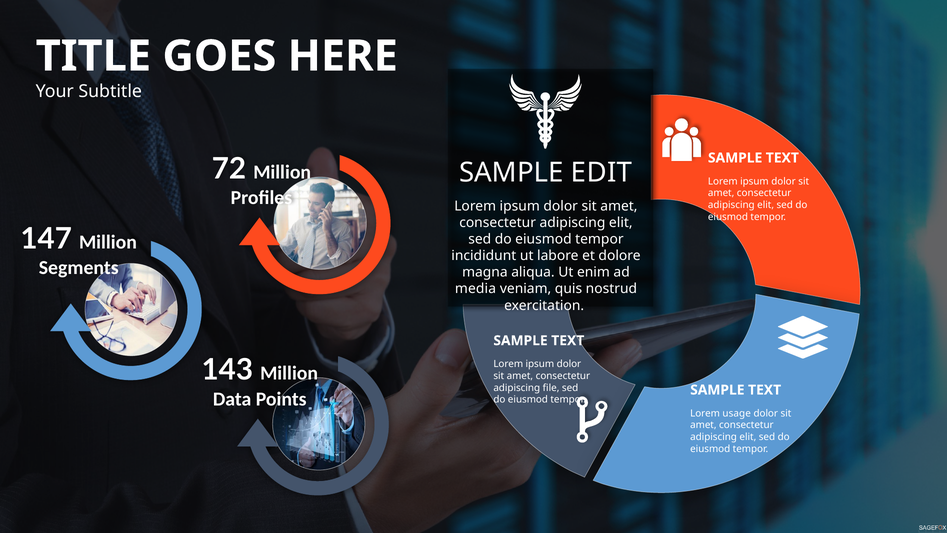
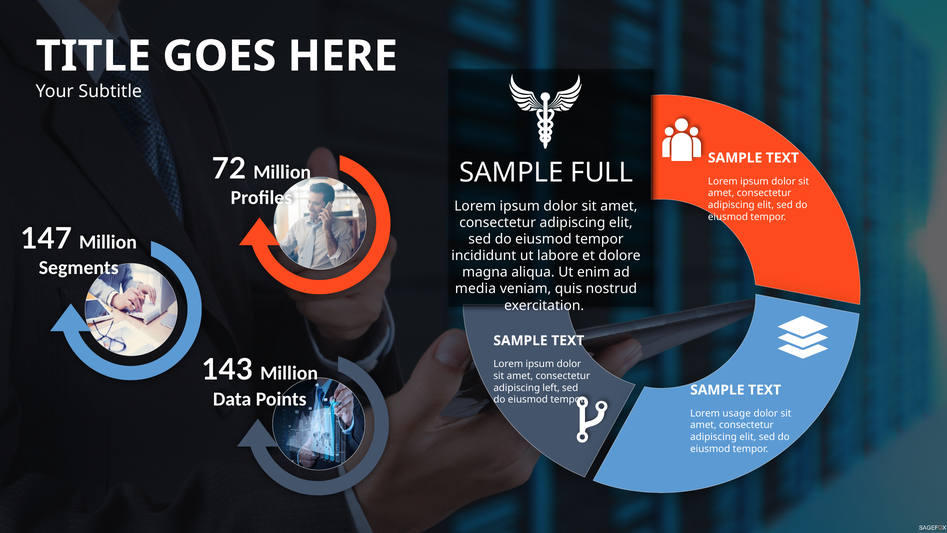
EDIT: EDIT -> FULL
file: file -> left
